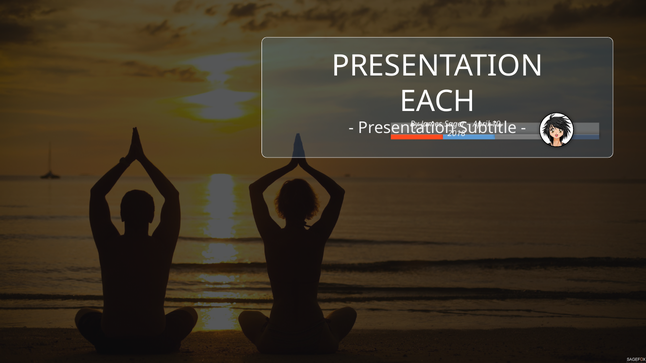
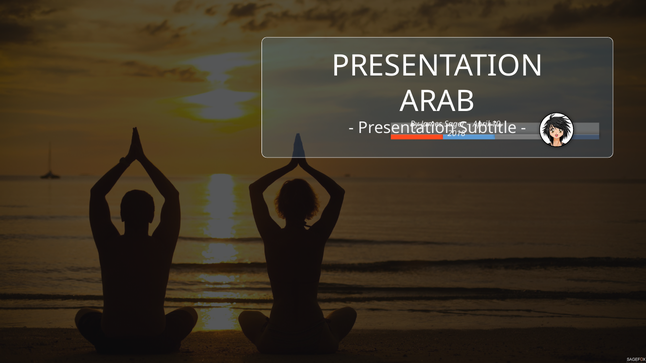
EACH: EACH -> ARAB
